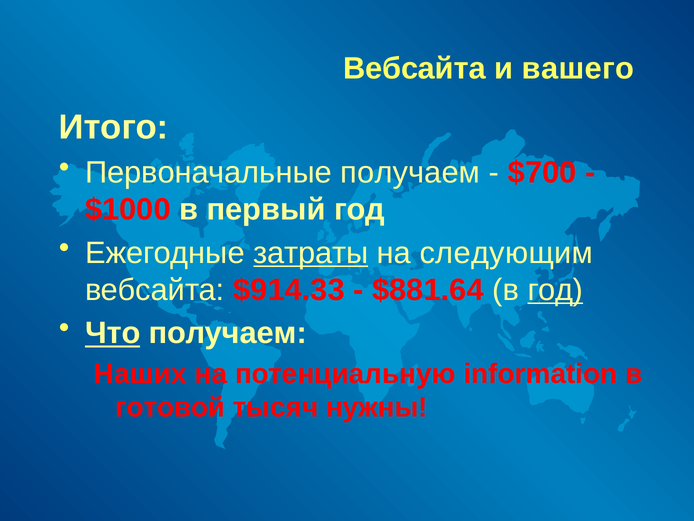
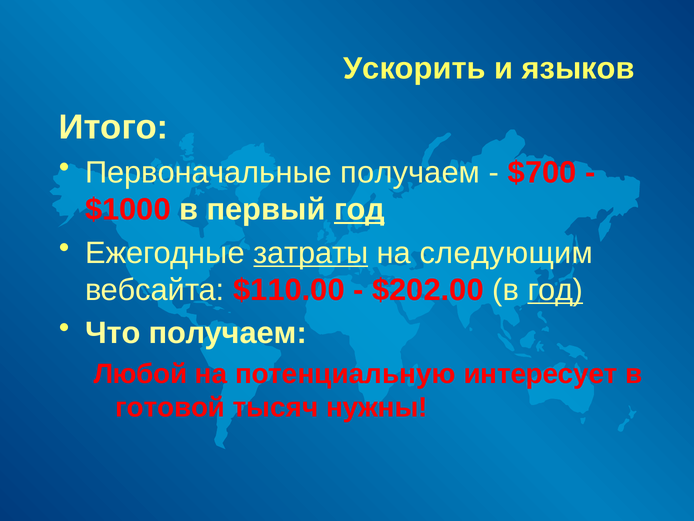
Вебсайта at (414, 69): Вебсайта -> Ускорить
вашего: вашего -> языков
год at (359, 210) underline: none -> present
$914.33: $914.33 -> $110.00
$881.64: $881.64 -> $202.00
Что underline: present -> none
Наших: Наших -> Любой
information: information -> интересует
